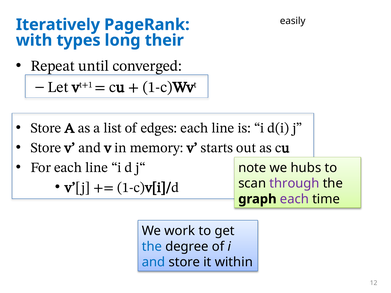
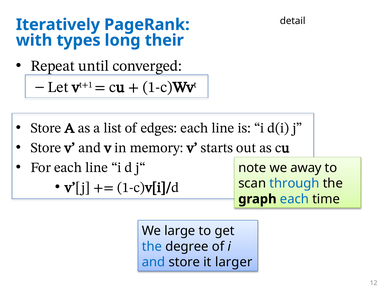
easily: easily -> detail
hubs: hubs -> away
through colour: purple -> blue
each at (294, 199) colour: purple -> blue
work: work -> large
within: within -> larger
